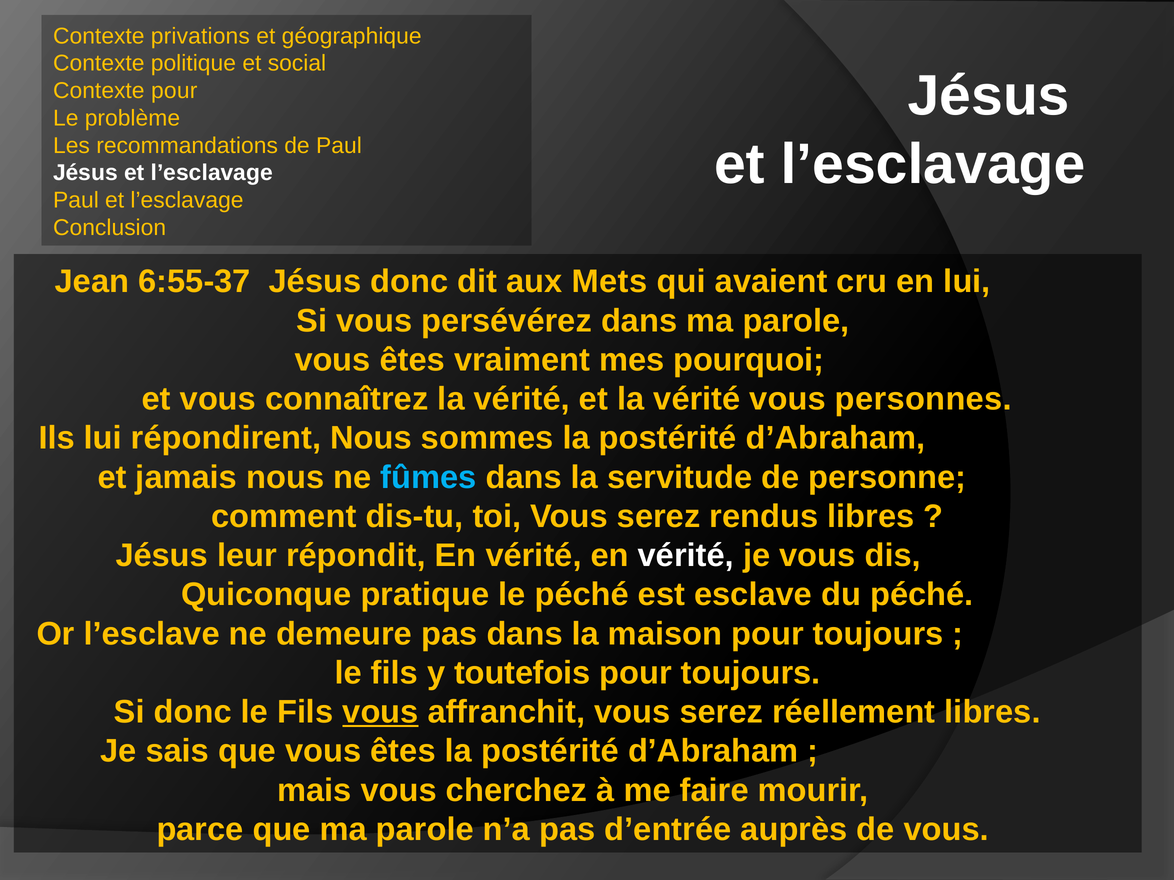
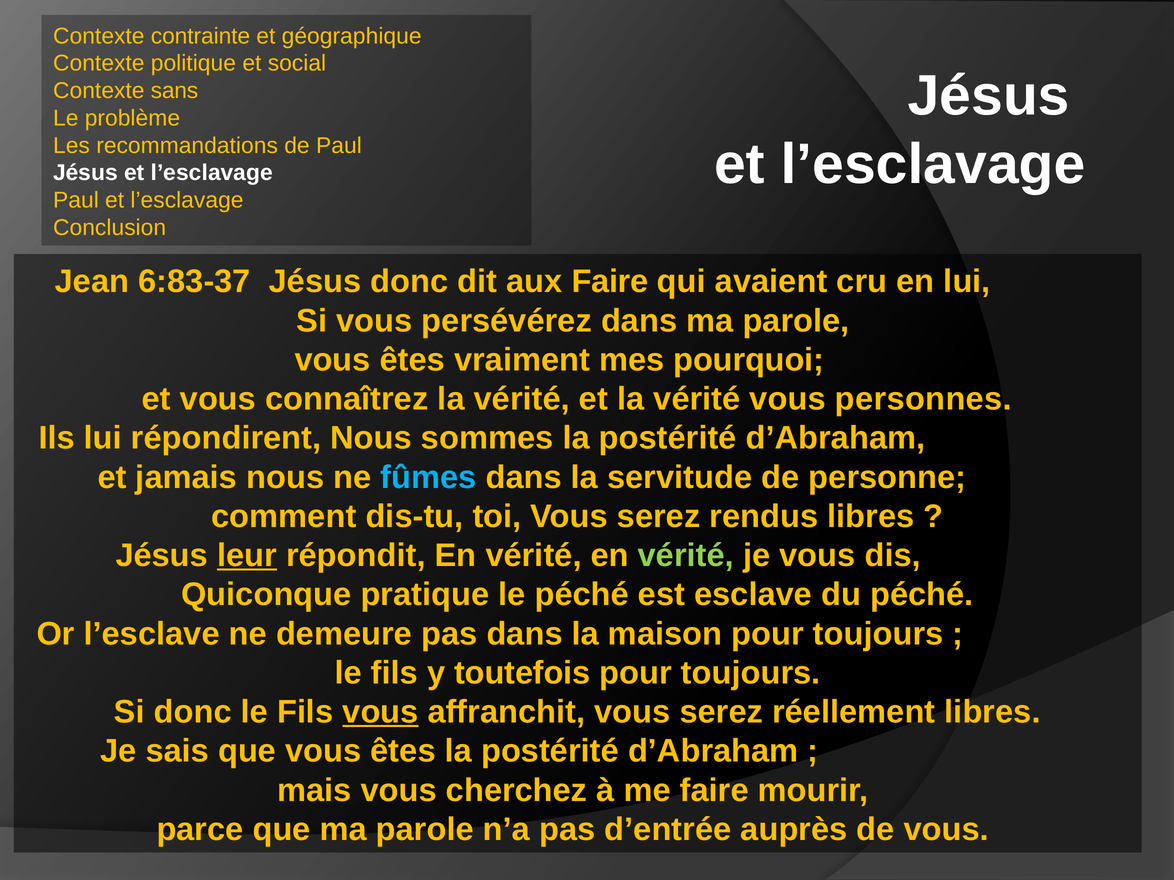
privations: privations -> contrainte
Contexte pour: pour -> sans
6:55-37: 6:55-37 -> 6:83-37
aux Mets: Mets -> Faire
leur underline: none -> present
vérité at (686, 556) colour: white -> light green
